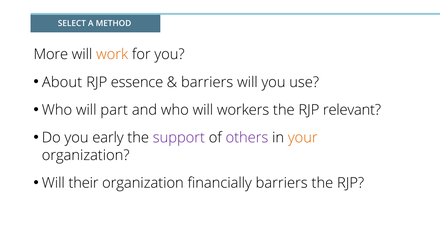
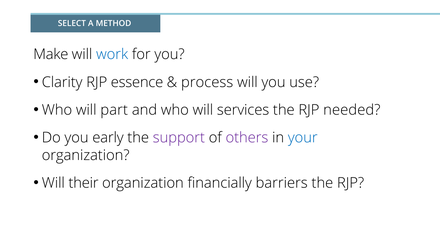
More: More -> Make
work colour: orange -> blue
About: About -> Clarity
barriers at (207, 82): barriers -> process
workers: workers -> services
relevant: relevant -> needed
your colour: orange -> blue
